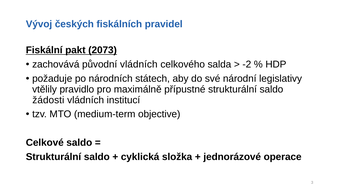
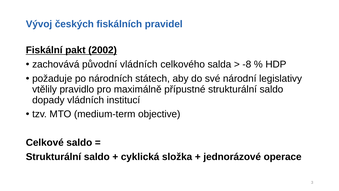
2073: 2073 -> 2002
-2: -2 -> -8
žádosti: žádosti -> dopady
